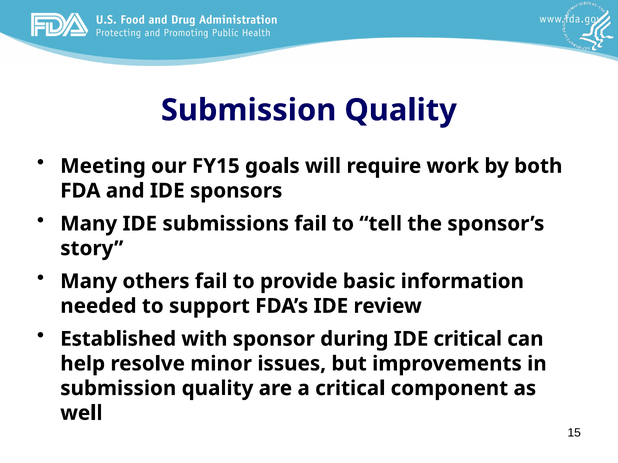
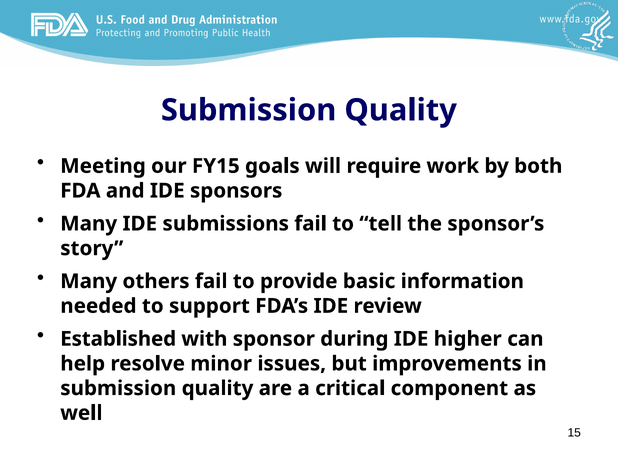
IDE critical: critical -> higher
